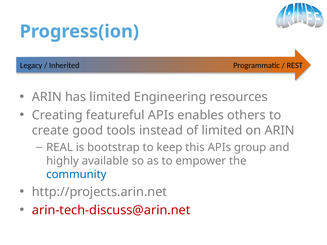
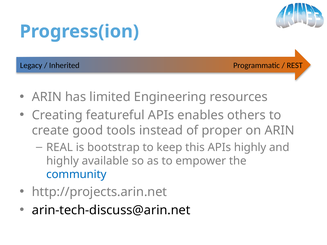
of limited: limited -> proper
APIs group: group -> highly
arin-tech-discuss@arin.net colour: red -> black
